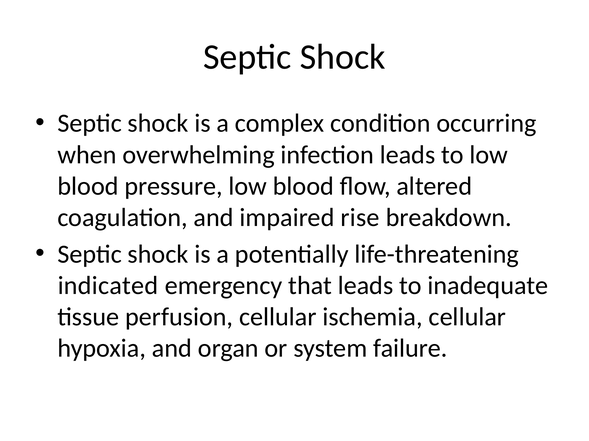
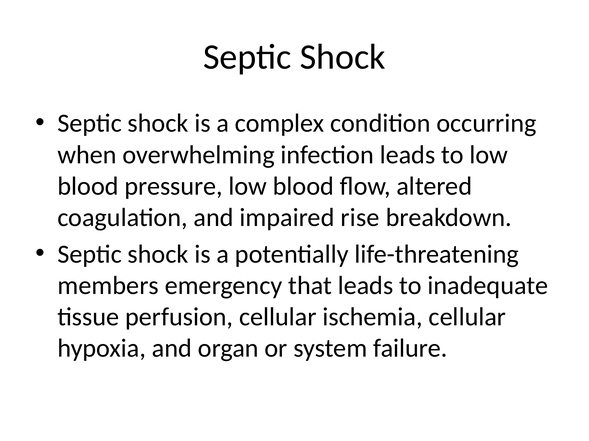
indicated: indicated -> members
